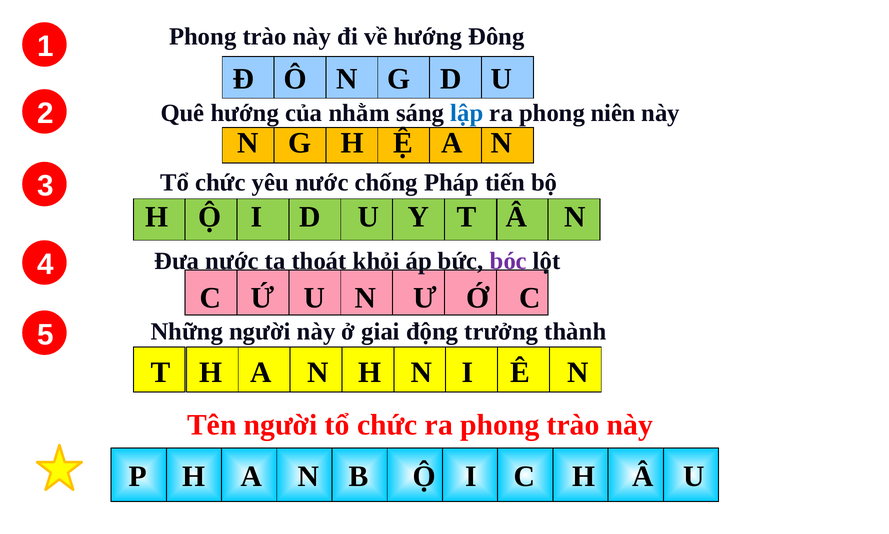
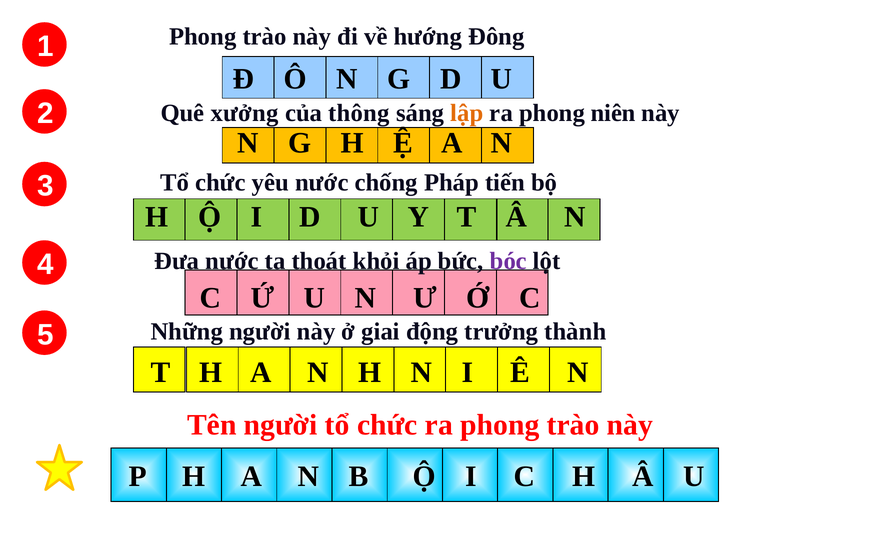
Quê hướng: hướng -> xưởng
nhằm: nhằm -> thông
lập colour: blue -> orange
